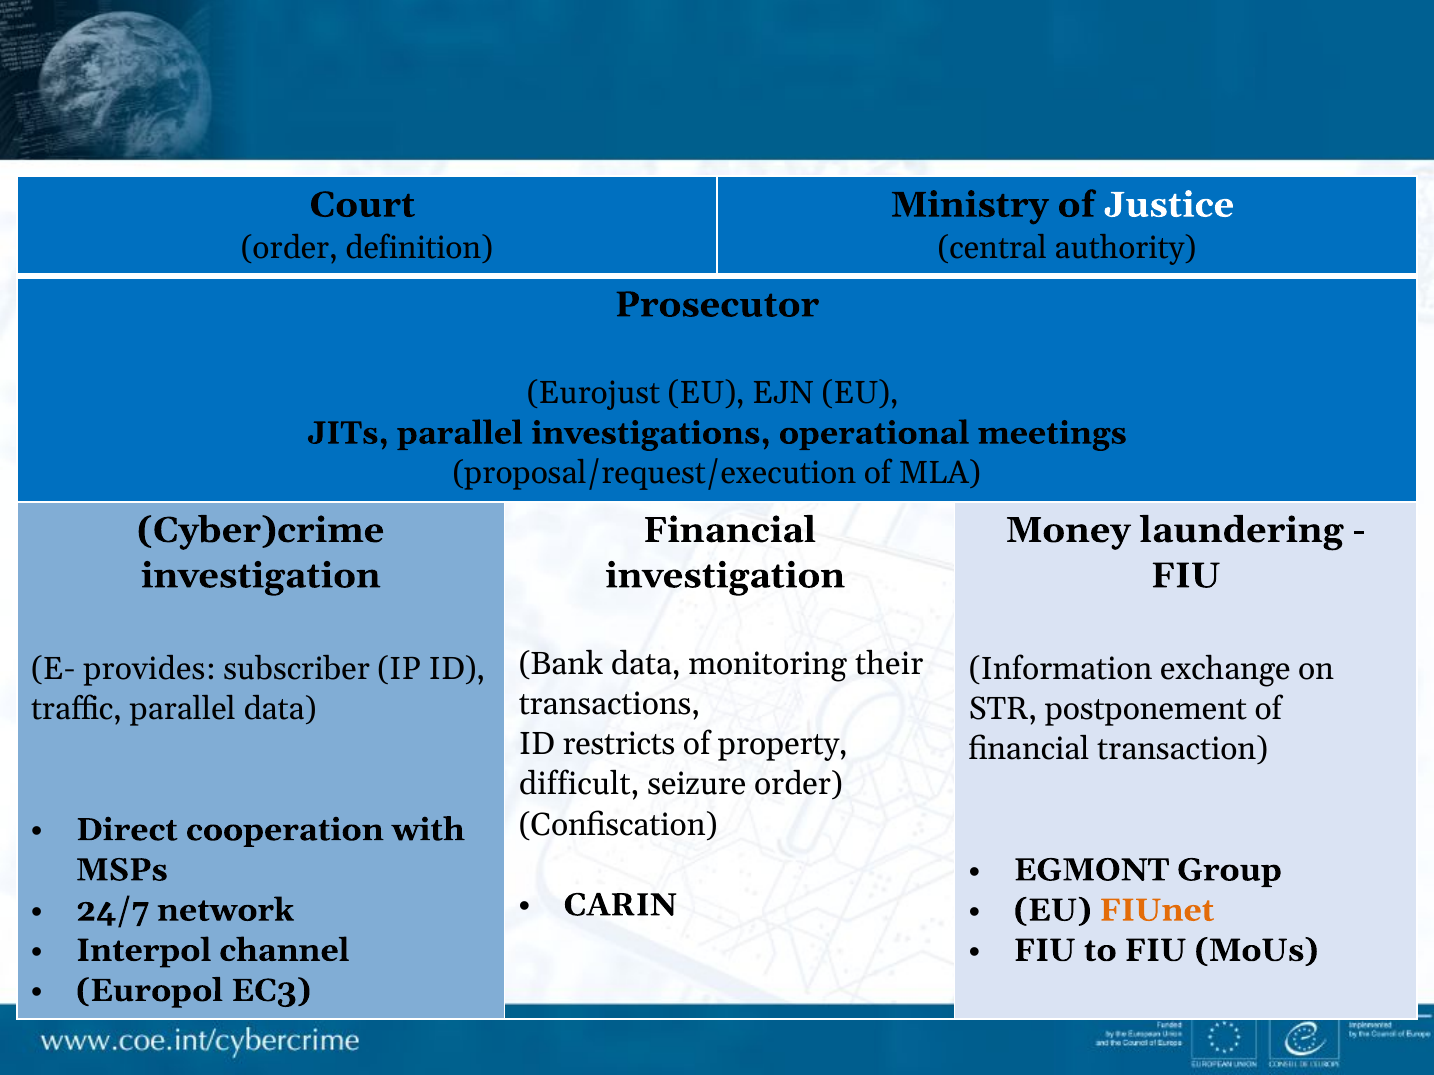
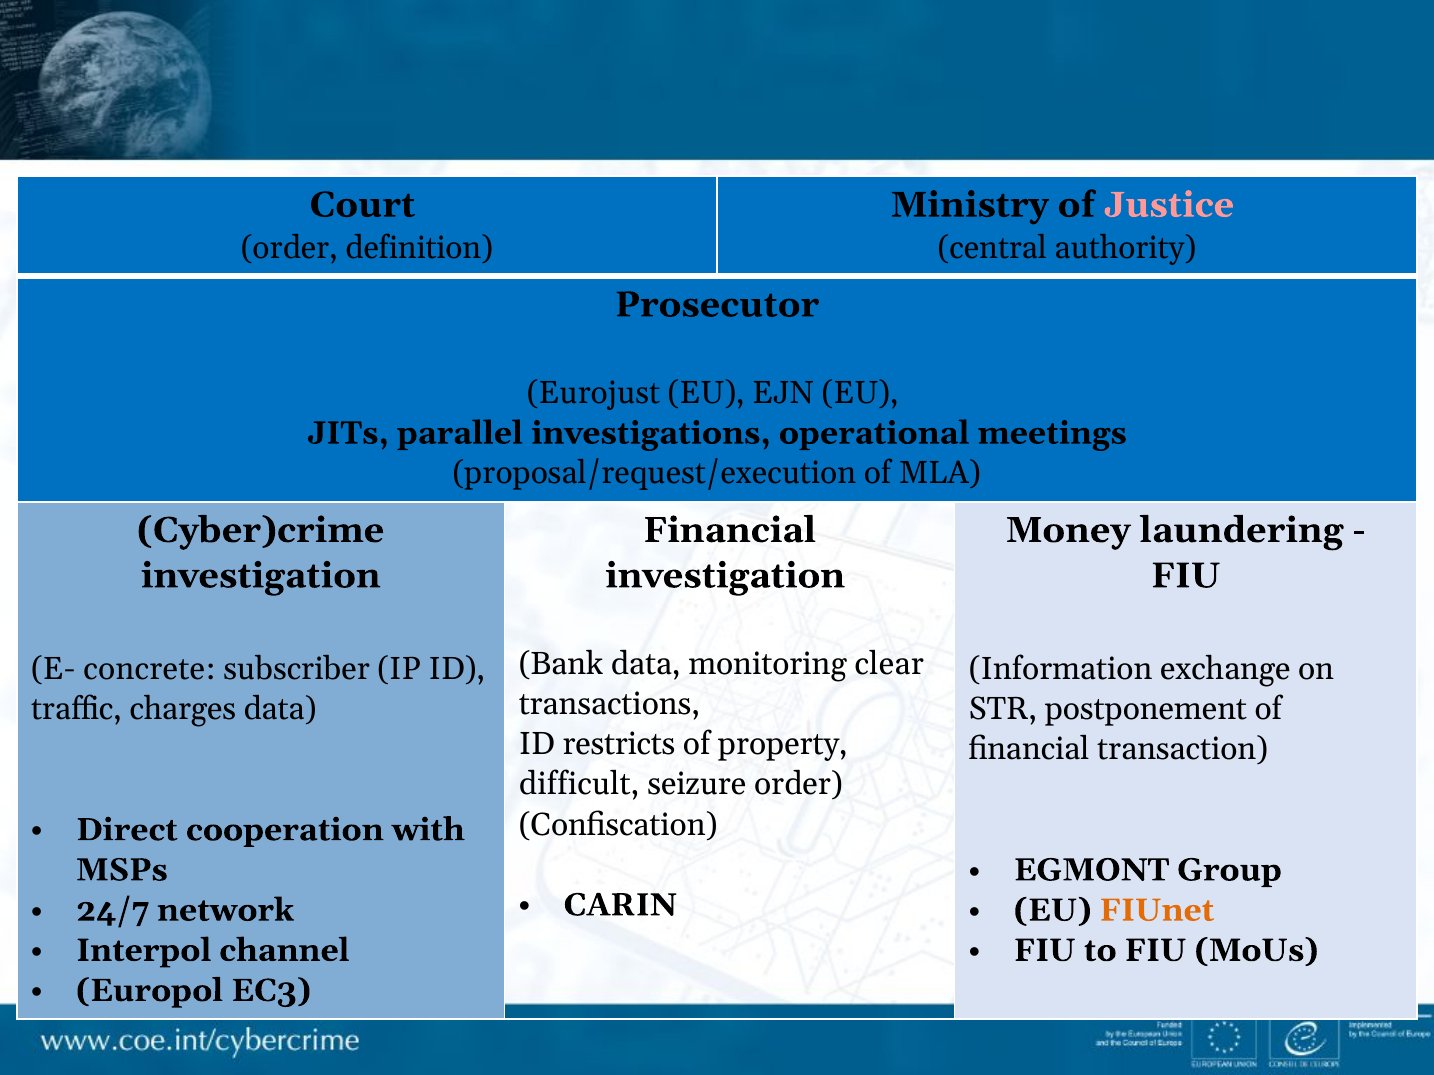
Justice colour: white -> pink
their: their -> clear
provides: provides -> concrete
traffic parallel: parallel -> charges
